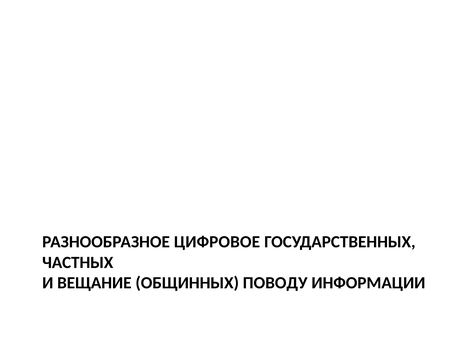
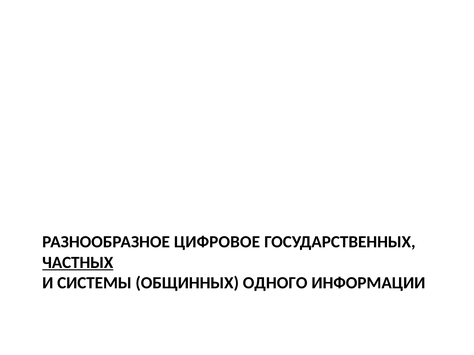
ЧАСТНЫХ underline: none -> present
ВЕЩАНИЕ: ВЕЩАНИЕ -> СИСТЕМЫ
ПОВОДУ: ПОВОДУ -> ОДНОГО
